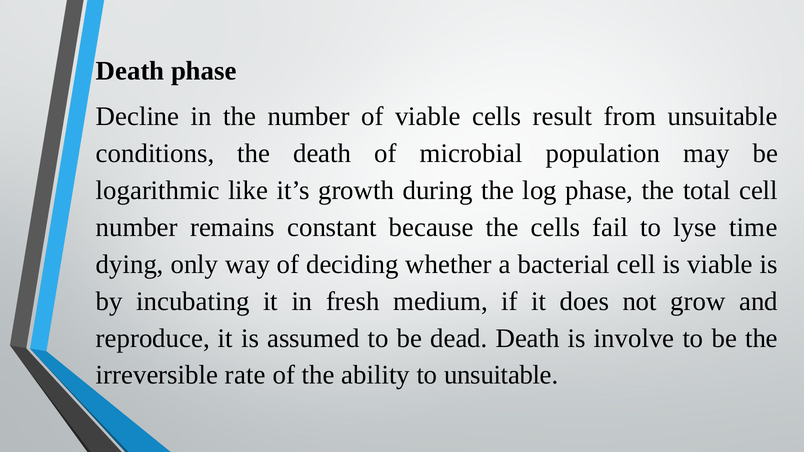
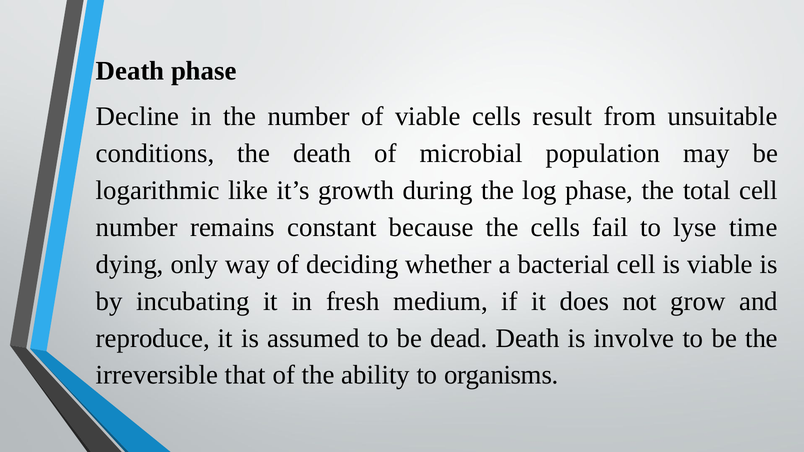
rate: rate -> that
to unsuitable: unsuitable -> organisms
